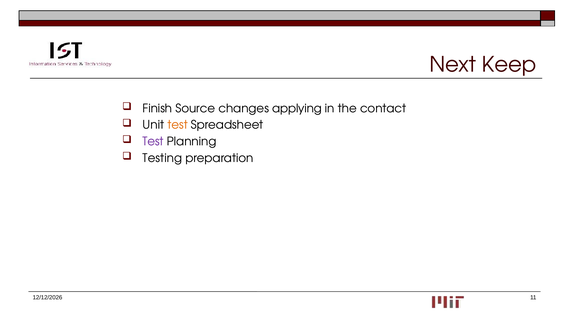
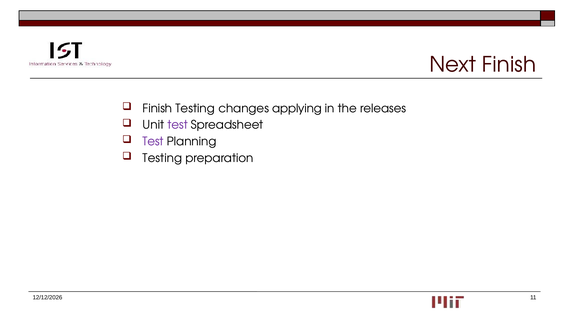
Next Keep: Keep -> Finish
Finish Source: Source -> Testing
contact: contact -> releases
test at (178, 125) colour: orange -> purple
